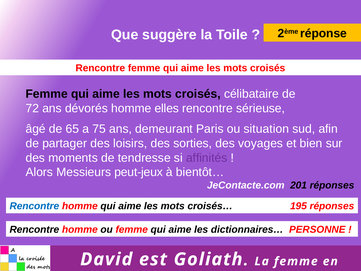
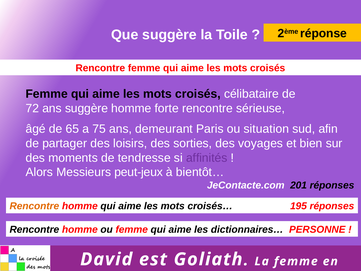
ans dévorés: dévorés -> suggère
elles: elles -> forte
Rencontre at (34, 206) colour: blue -> orange
